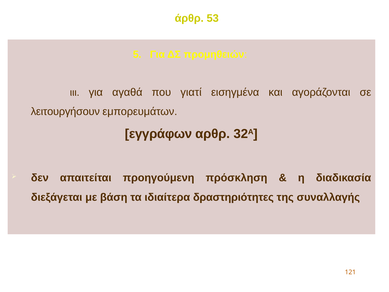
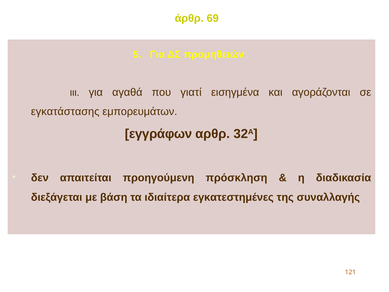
53: 53 -> 69
λειτουργήσουν: λειτουργήσουν -> εγκατάστασης
δραστηριότητες: δραστηριότητες -> εγκατεστημένες
